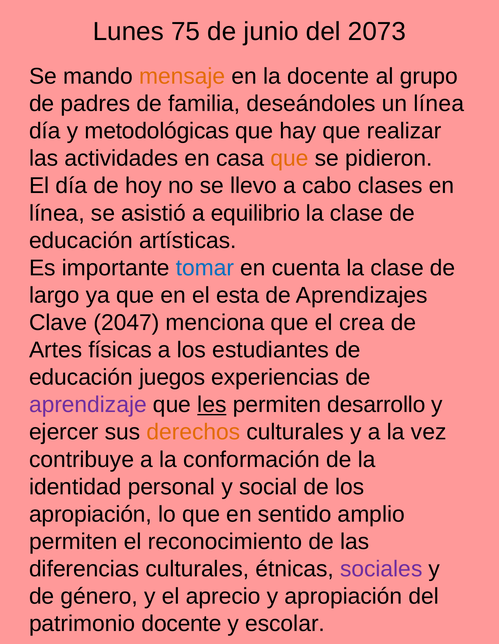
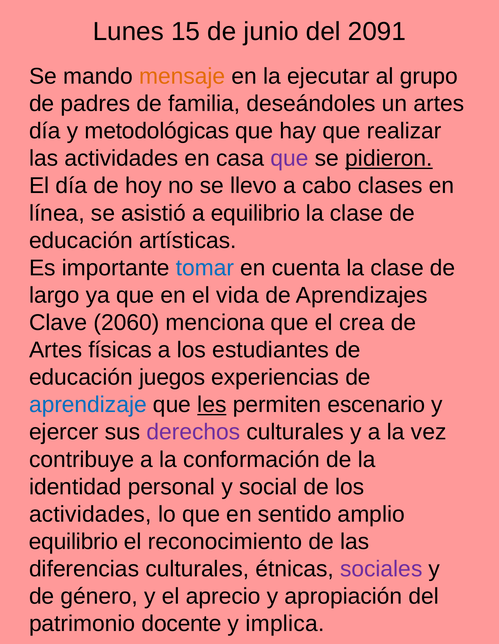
75: 75 -> 15
2073: 2073 -> 2091
la docente: docente -> ejecutar
un línea: línea -> artes
que at (290, 159) colour: orange -> purple
pidieron underline: none -> present
esta: esta -> vida
2047: 2047 -> 2060
aprendizaje colour: purple -> blue
desarrollo: desarrollo -> escenario
derechos colour: orange -> purple
apropiación at (90, 515): apropiación -> actividades
permiten at (73, 542): permiten -> equilibrio
escolar: escolar -> implica
